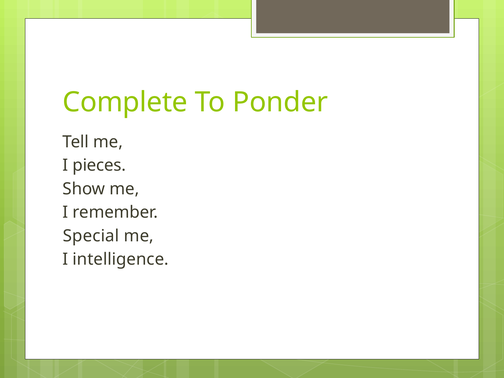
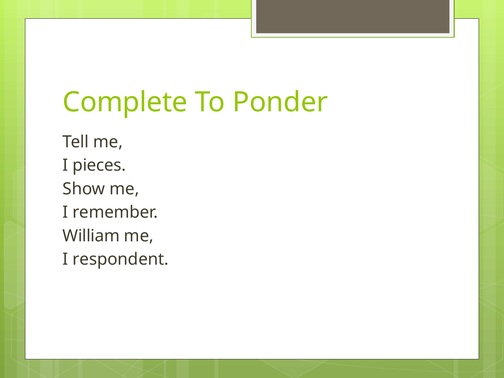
Special: Special -> William
intelligence: intelligence -> respondent
